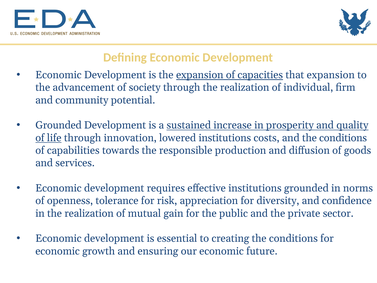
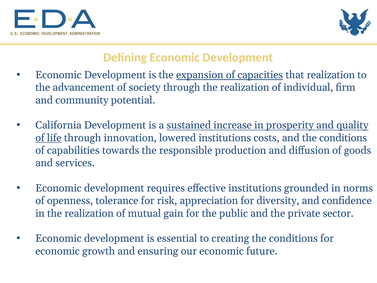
that expansion: expansion -> realization
Grounded at (59, 125): Grounded -> California
